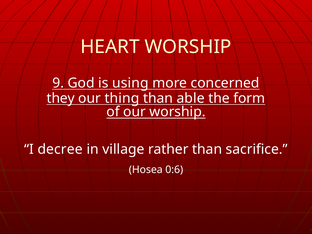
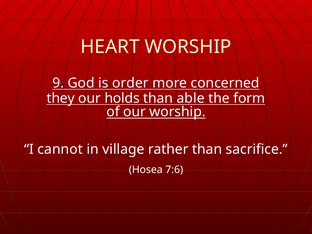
using: using -> order
thing: thing -> holds
decree: decree -> cannot
0:6: 0:6 -> 7:6
